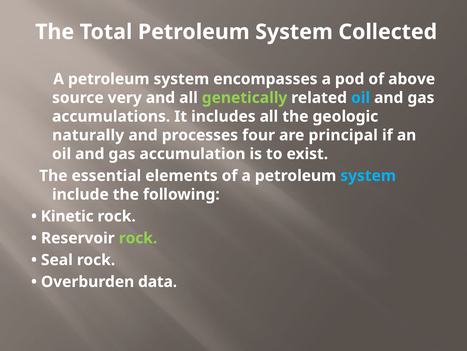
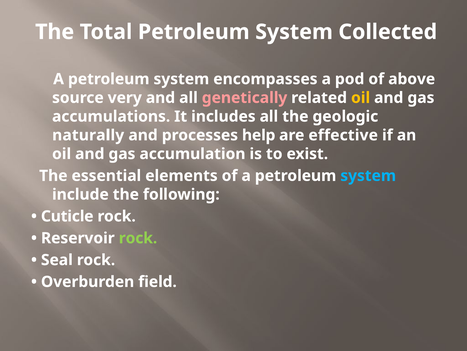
genetically colour: light green -> pink
oil at (361, 98) colour: light blue -> yellow
four: four -> help
principal: principal -> effective
Kinetic: Kinetic -> Cuticle
data: data -> field
